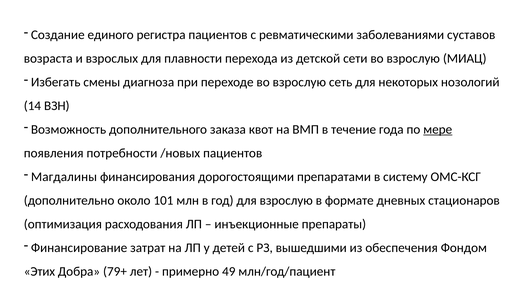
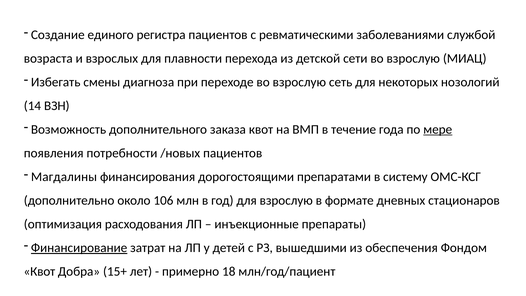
суставов: суставов -> службой
101: 101 -> 106
Финансирование underline: none -> present
Этих at (39, 271): Этих -> Квот
79+: 79+ -> 15+
49: 49 -> 18
